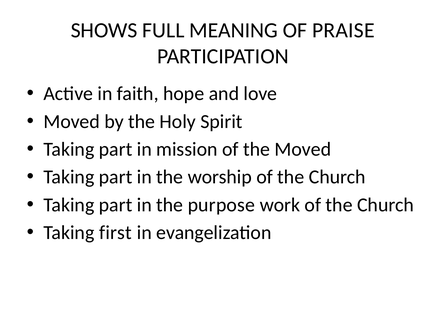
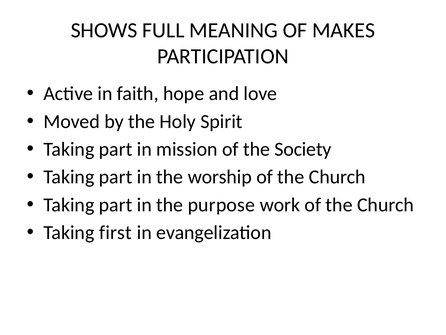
PRAISE: PRAISE -> MAKES
the Moved: Moved -> Society
